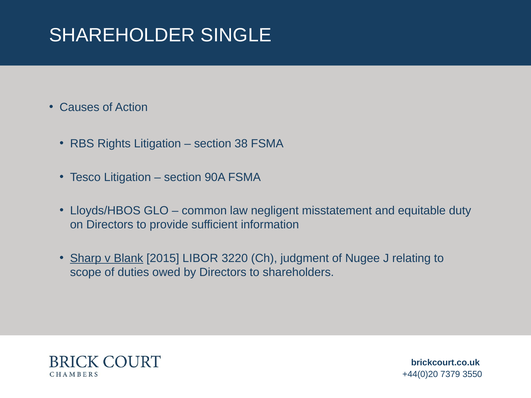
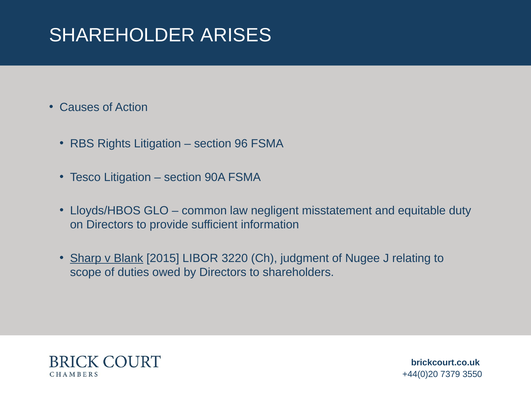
SINGLE: SINGLE -> ARISES
38: 38 -> 96
